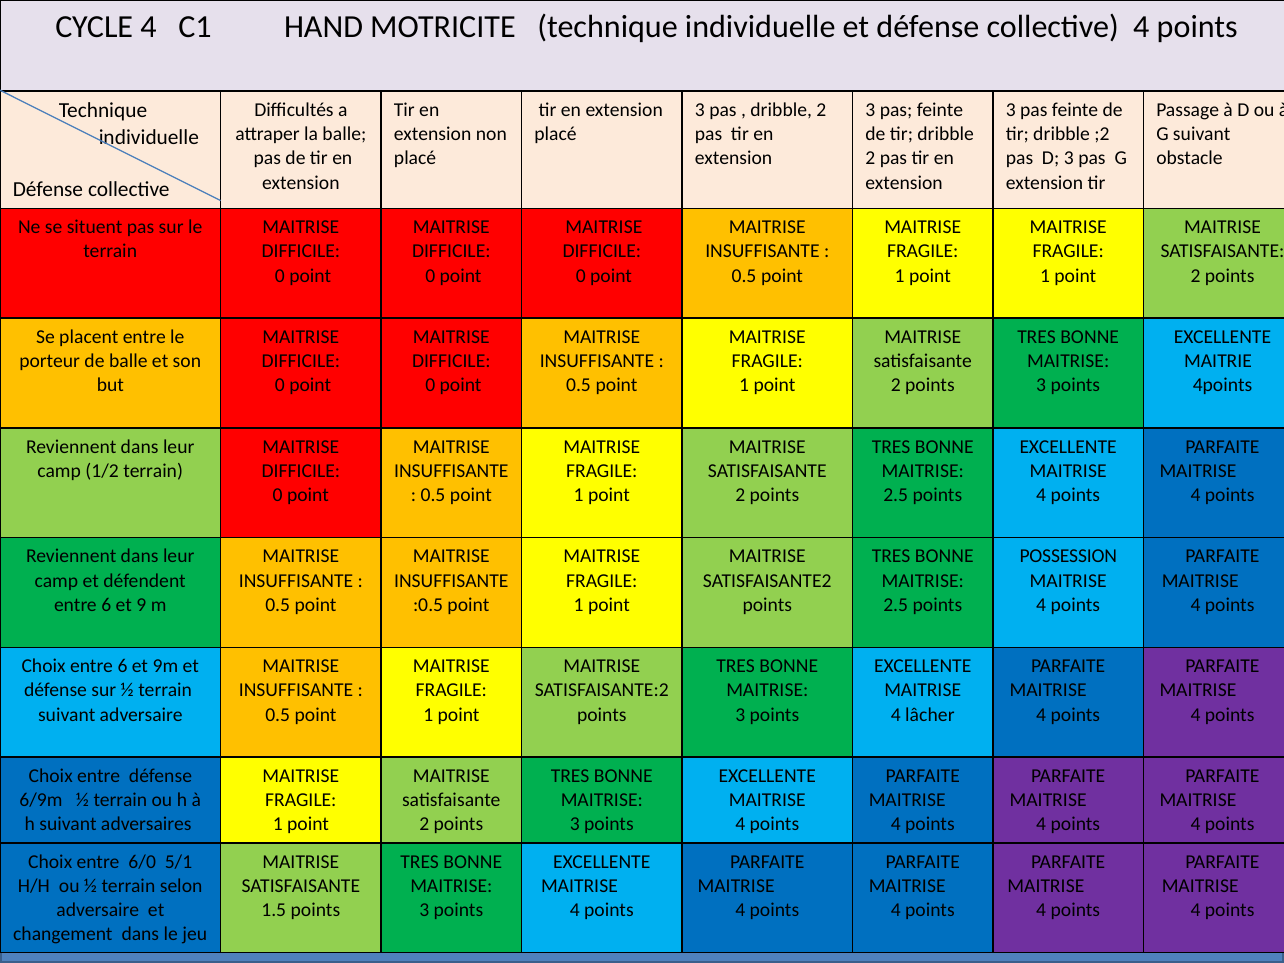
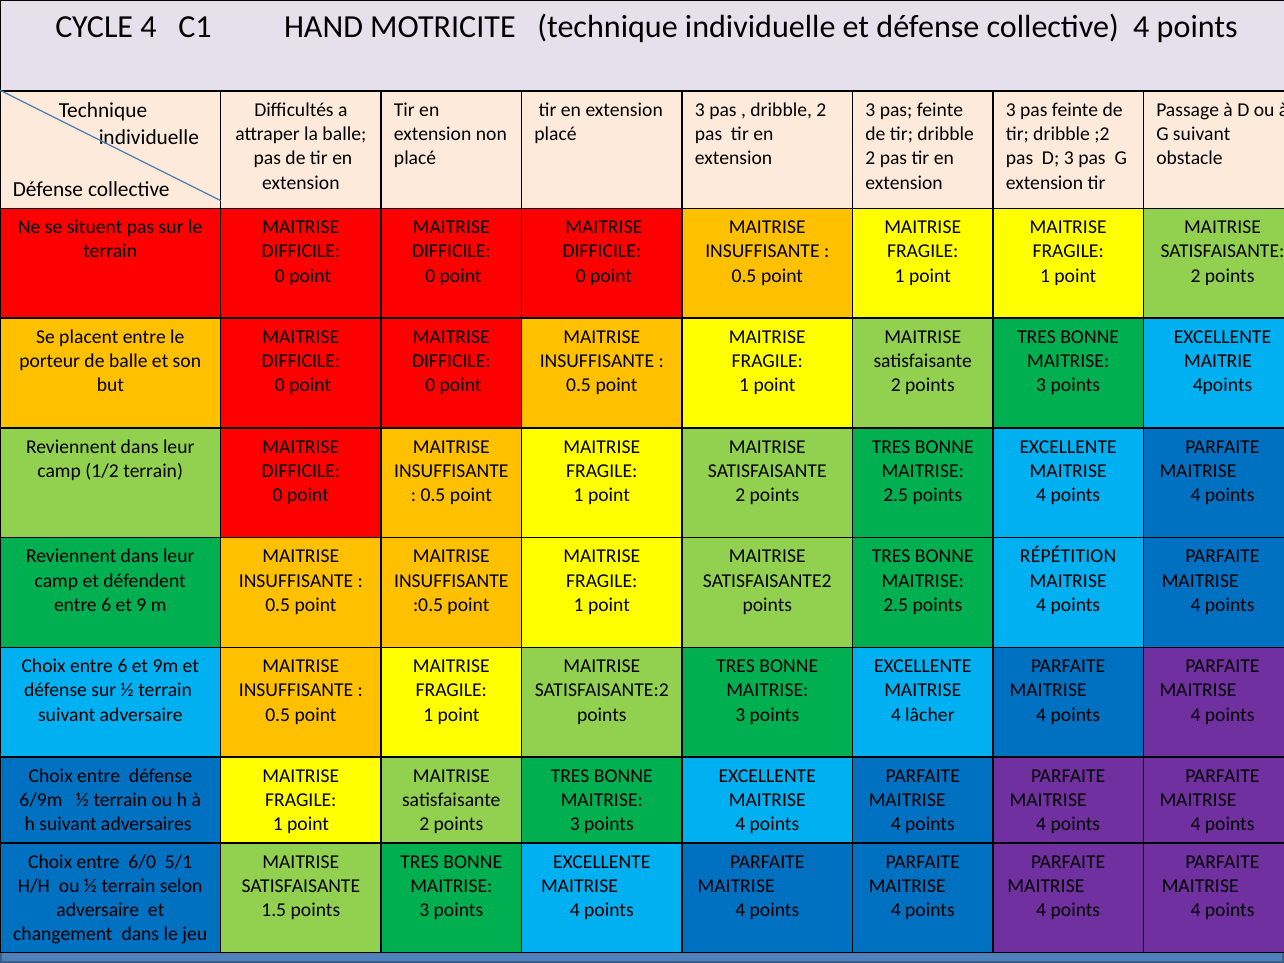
POSSESSION: POSSESSION -> RÉPÉTITION
